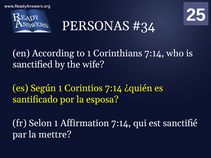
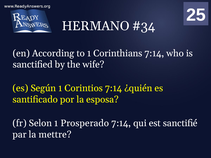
PERSONAS: PERSONAS -> HERMANO
Affirmation: Affirmation -> Prosperado
